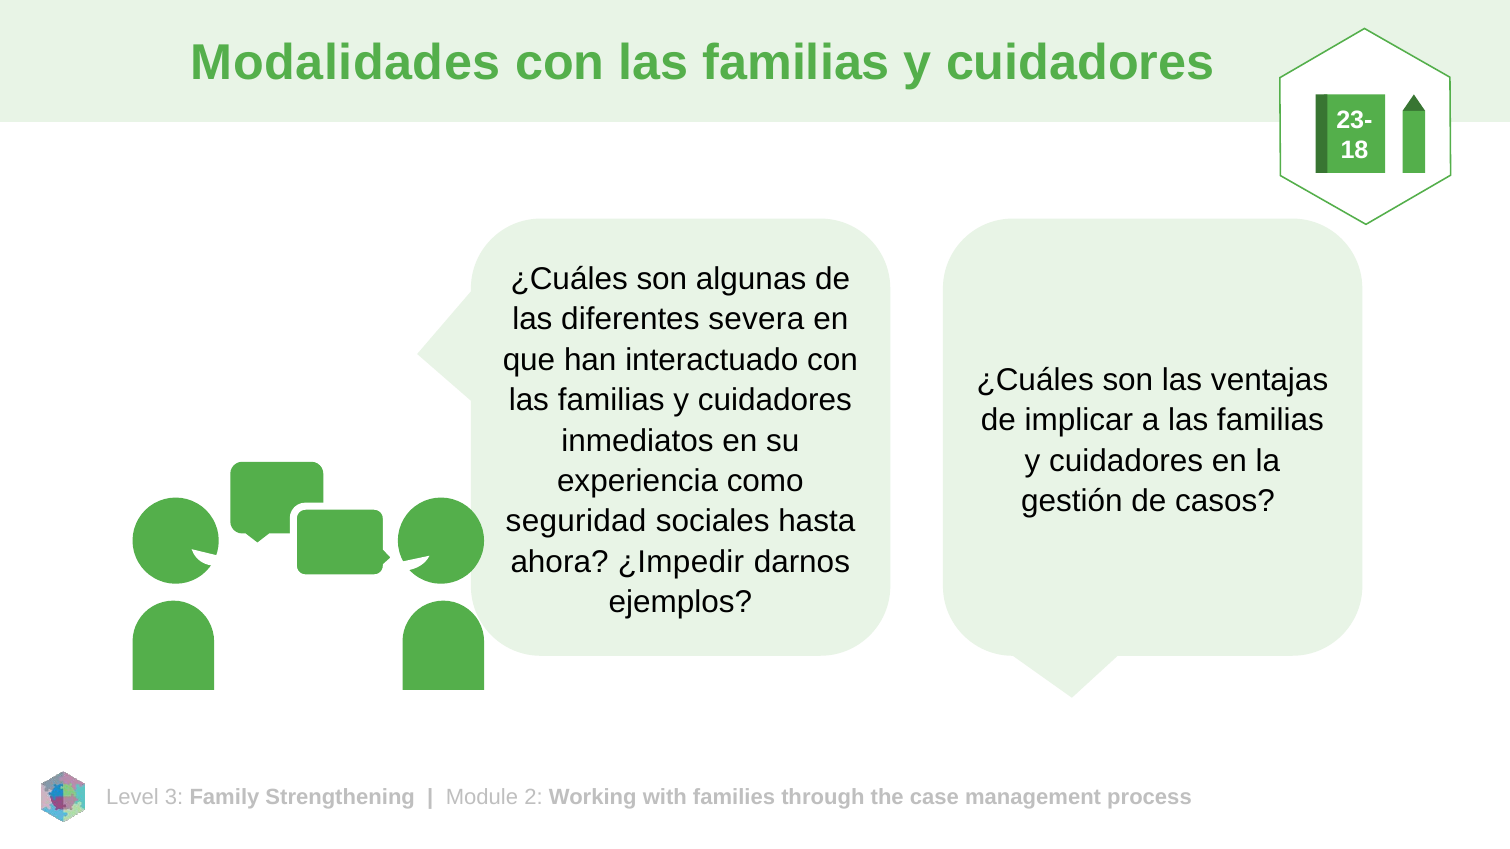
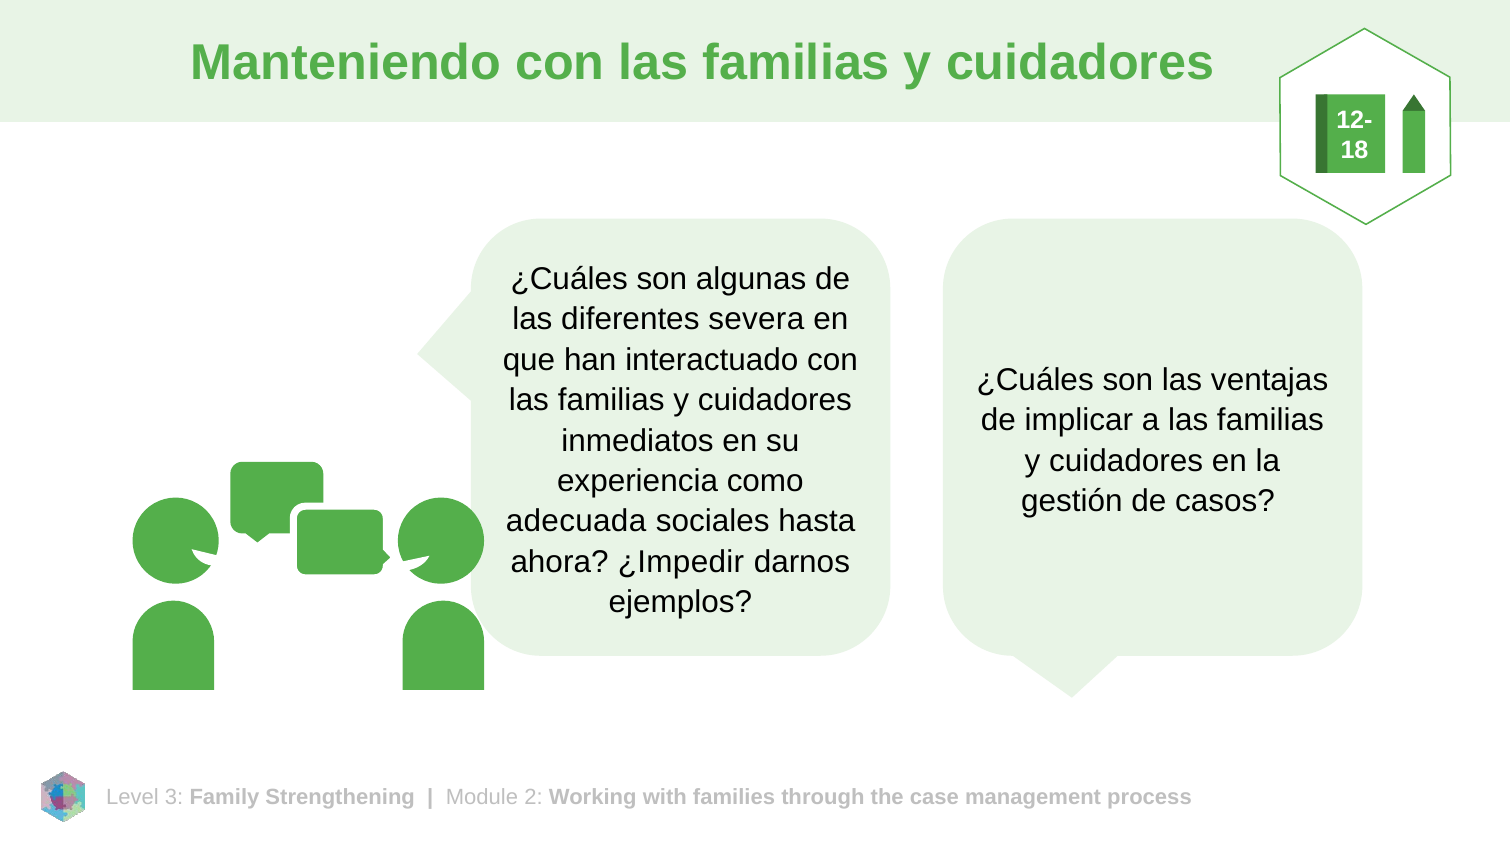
Modalidades: Modalidades -> Manteniendo
23-: 23- -> 12-
seguridad: seguridad -> adecuada
